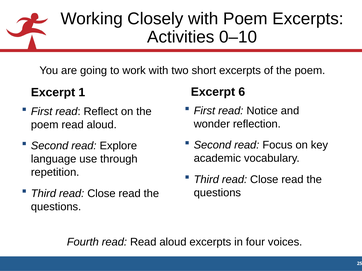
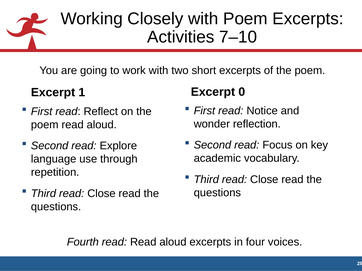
0–10: 0–10 -> 7–10
6: 6 -> 0
